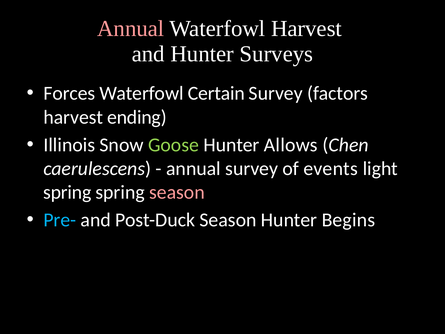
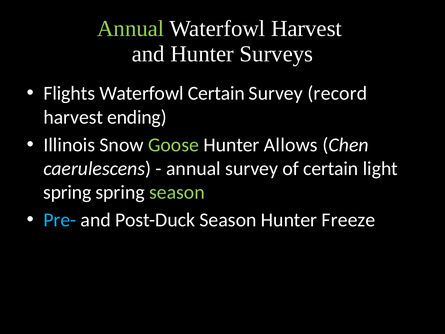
Annual at (131, 29) colour: pink -> light green
Forces: Forces -> Flights
factors: factors -> record
of events: events -> certain
season at (177, 192) colour: pink -> light green
Begins: Begins -> Freeze
